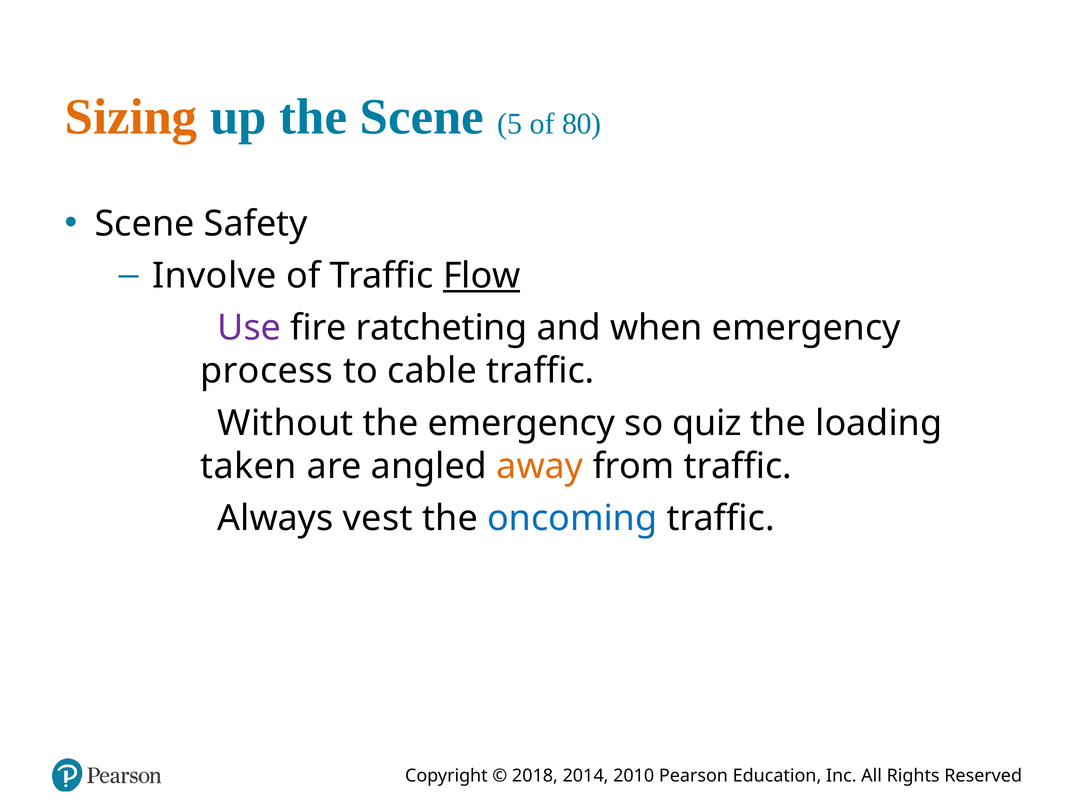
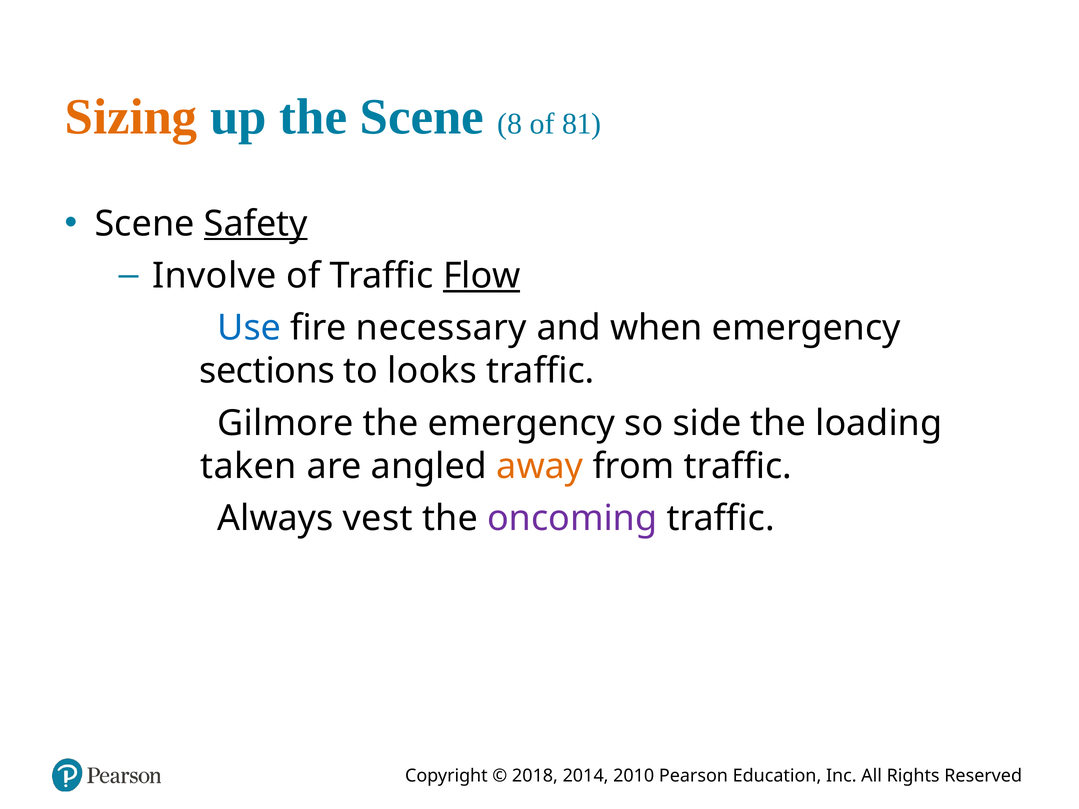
5: 5 -> 8
80: 80 -> 81
Safety underline: none -> present
Use colour: purple -> blue
ratcheting: ratcheting -> necessary
process: process -> sections
cable: cable -> looks
Without: Without -> Gilmore
quiz: quiz -> side
oncoming colour: blue -> purple
